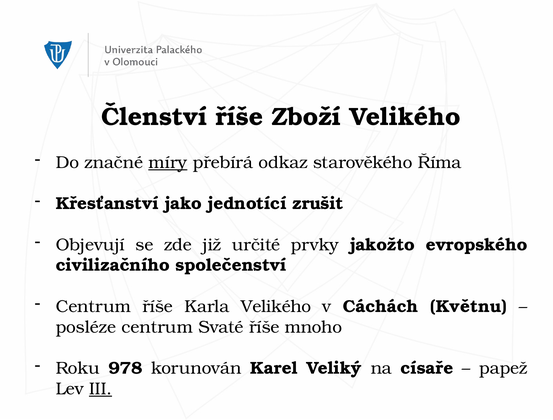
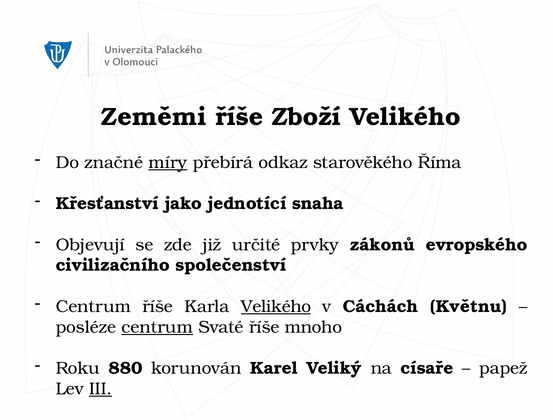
Členství: Členství -> Zeměmi
zrušit: zrušit -> snaha
jakožto: jakožto -> zákonů
Velikého at (276, 307) underline: none -> present
centrum at (157, 327) underline: none -> present
978: 978 -> 880
